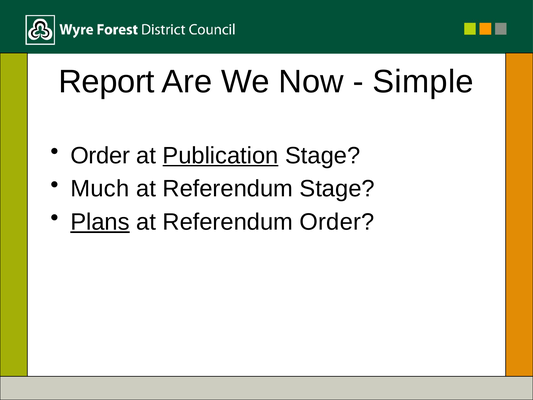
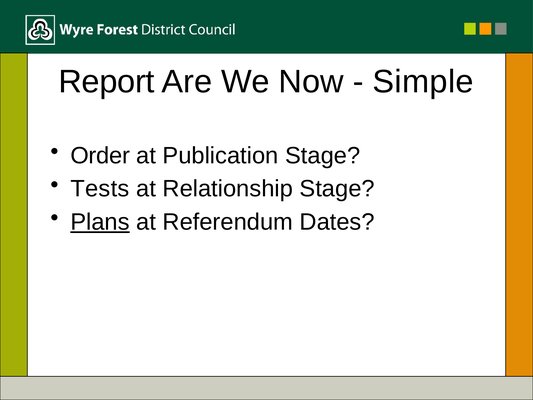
Publication underline: present -> none
Much: Much -> Tests
Referendum at (228, 189): Referendum -> Relationship
Referendum Order: Order -> Dates
